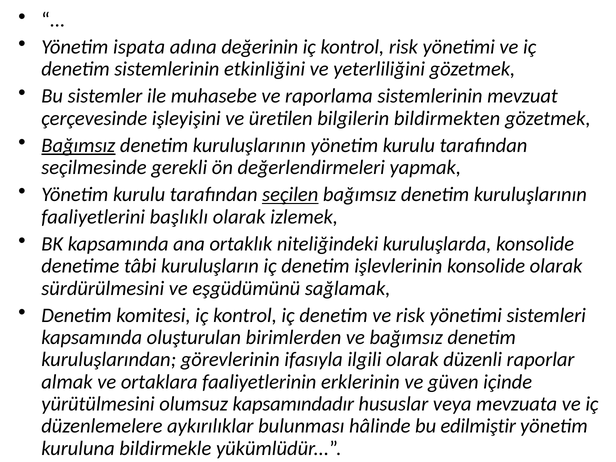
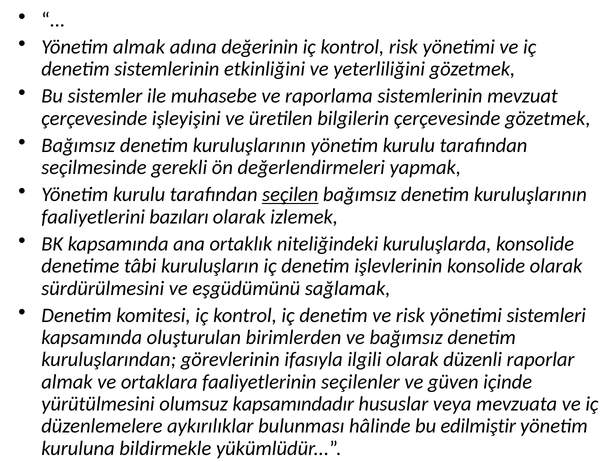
Yönetim ispata: ispata -> almak
bilgilerin bildirmekten: bildirmekten -> çerçevesinde
Bağımsız at (78, 145) underline: present -> none
başlıklı: başlıklı -> bazıları
erklerinin: erklerinin -> seçilenler
